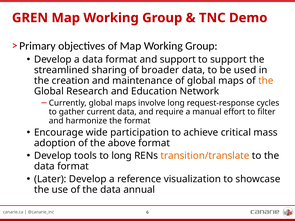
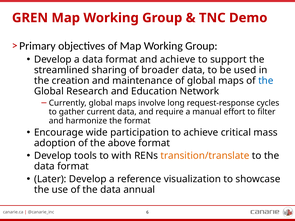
and support: support -> achieve
the at (266, 81) colour: orange -> blue
to long: long -> with
